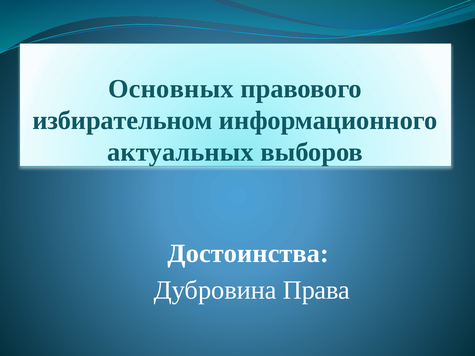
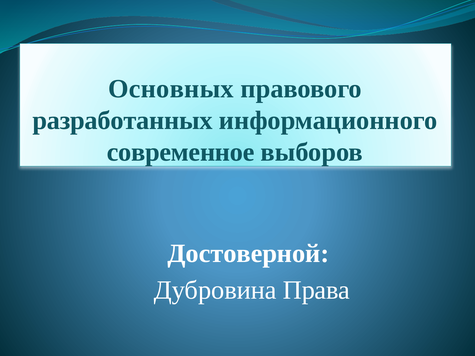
избирательном: избирательном -> разработанных
актуальных: актуальных -> современное
Достоинства: Достоинства -> Достоверной
